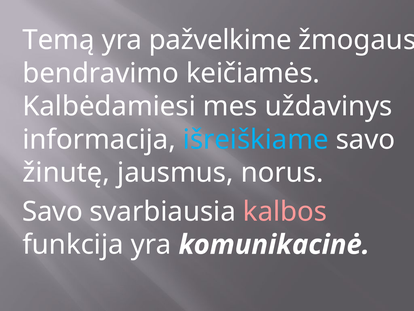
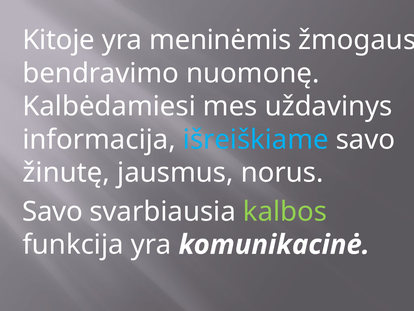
Temą: Temą -> Kitoje
pažvelkime: pažvelkime -> meninėmis
keičiamės: keičiamės -> nuomonę
kalbos colour: pink -> light green
